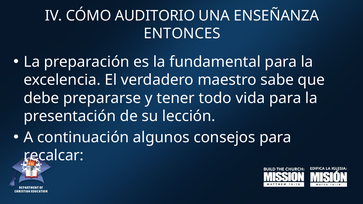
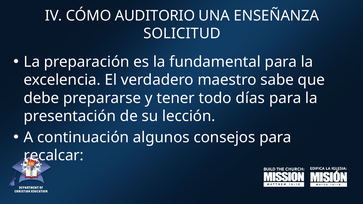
ENTONCES: ENTONCES -> SOLICITUD
vida: vida -> días
